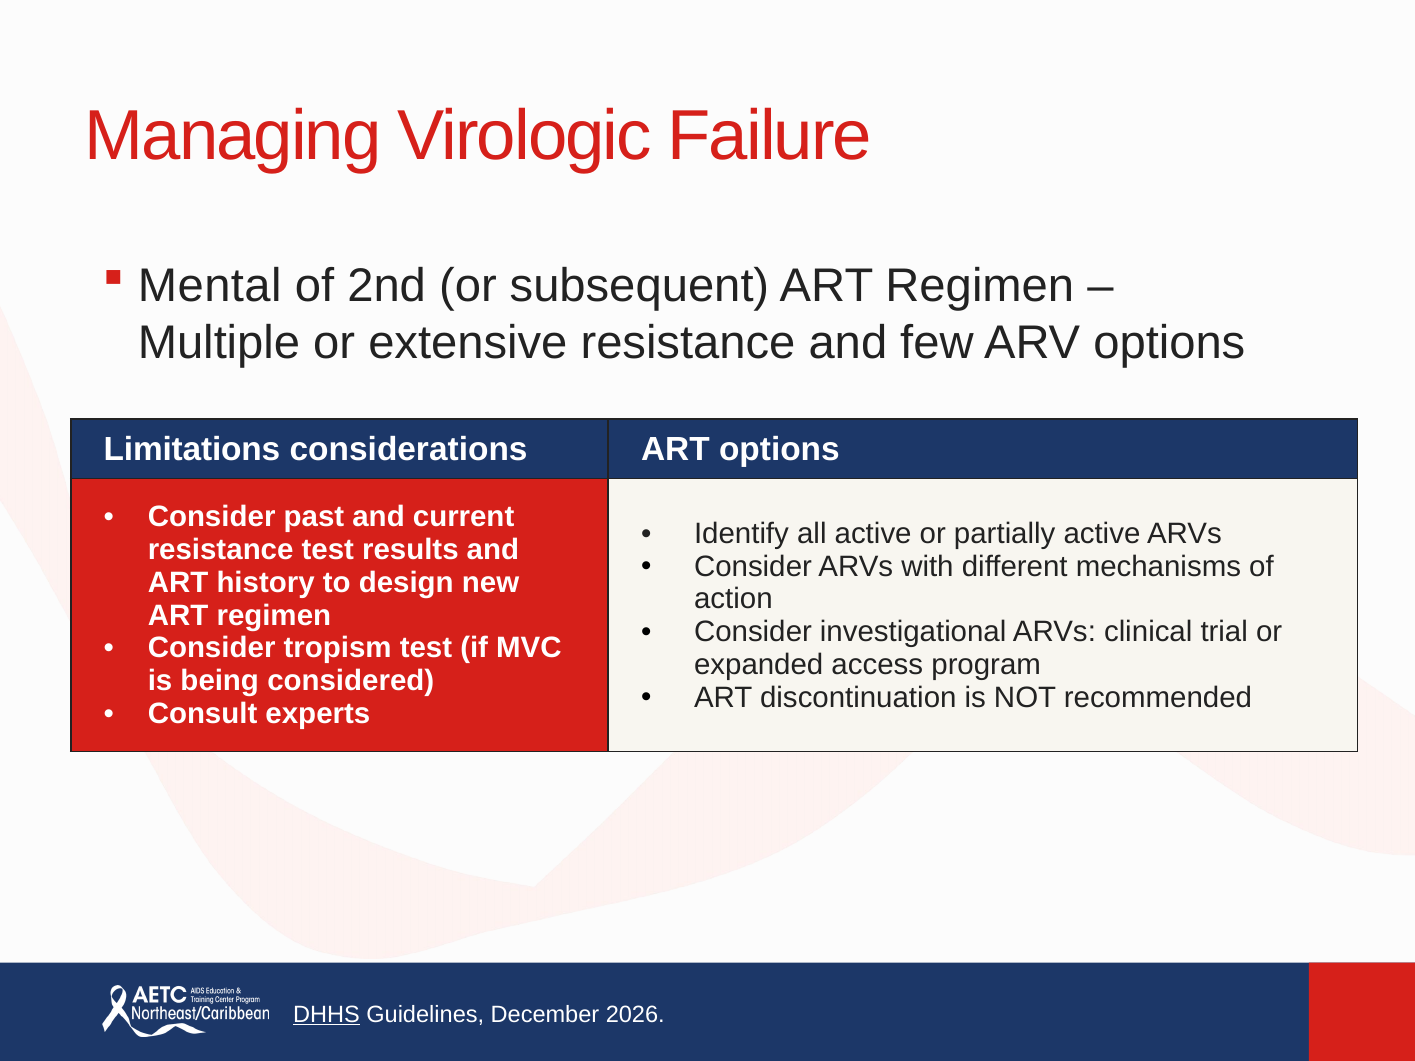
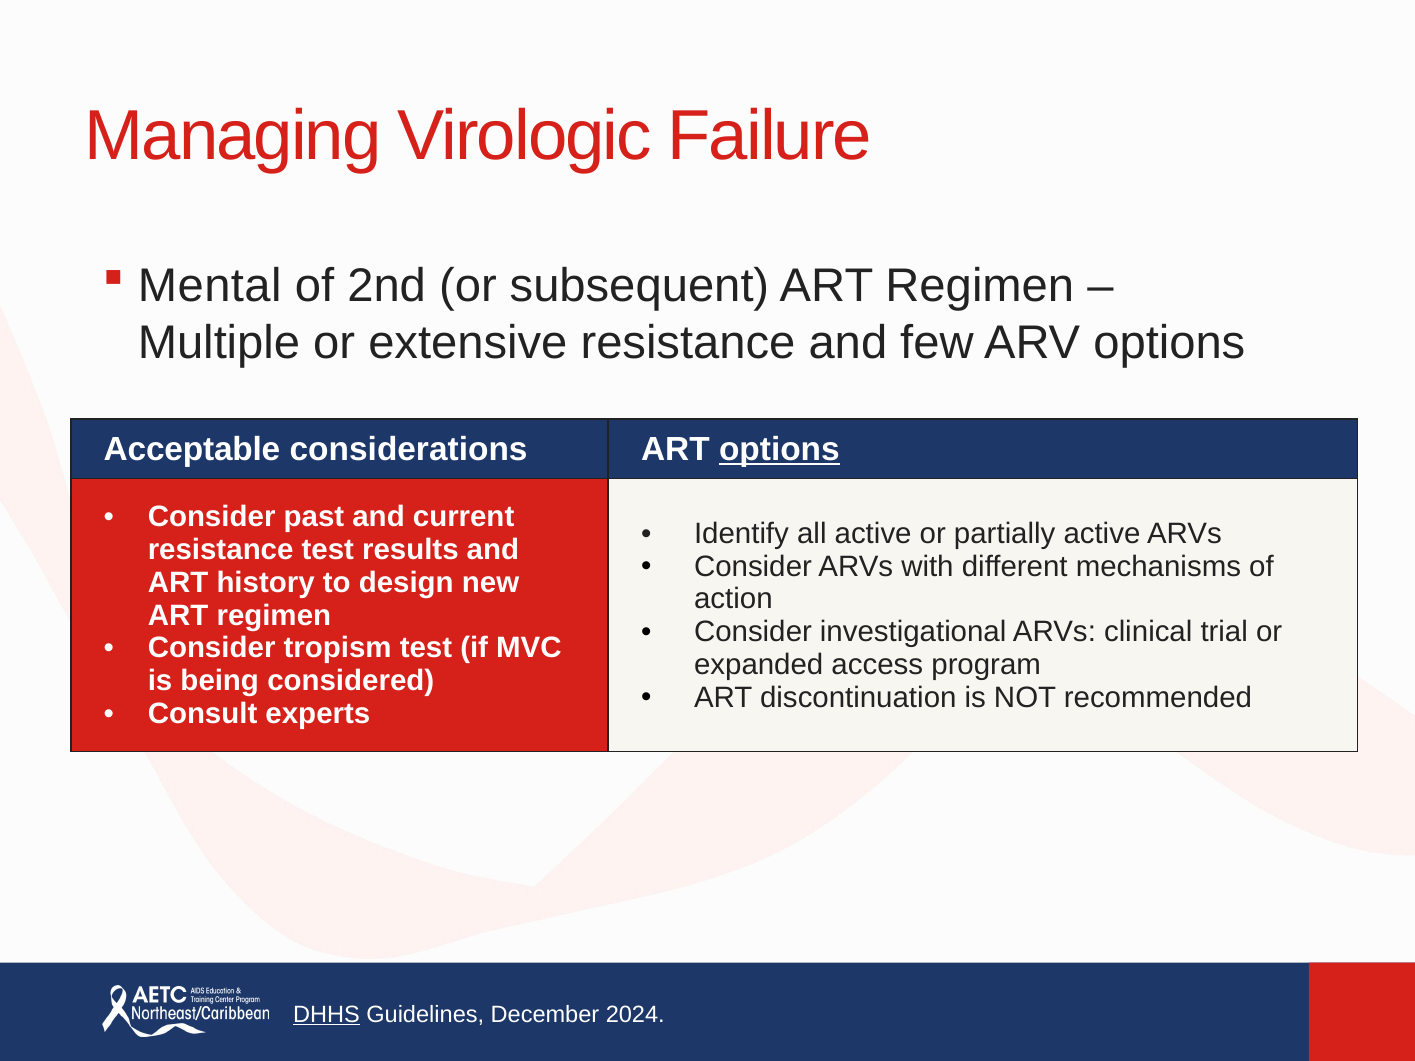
Limitations: Limitations -> Acceptable
options at (779, 450) underline: none -> present
2026: 2026 -> 2024
